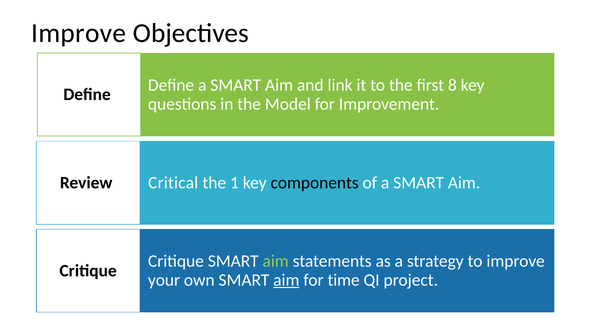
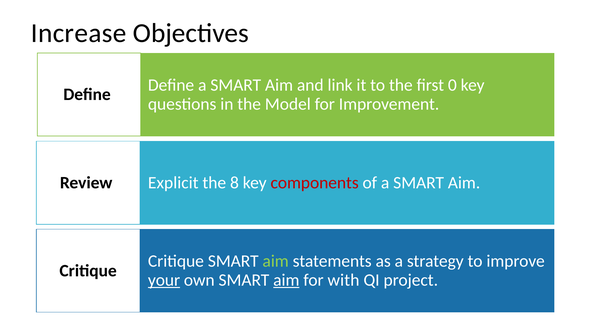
Improve at (79, 33): Improve -> Increase
8: 8 -> 0
Critical: Critical -> Explicit
1: 1 -> 8
components colour: black -> red
your underline: none -> present
time: time -> with
